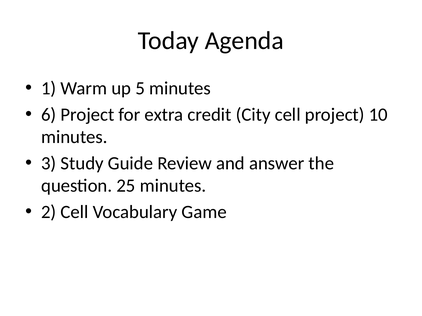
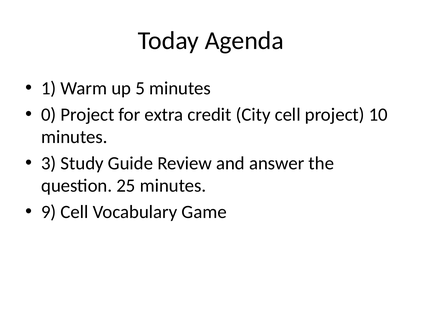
6: 6 -> 0
2: 2 -> 9
